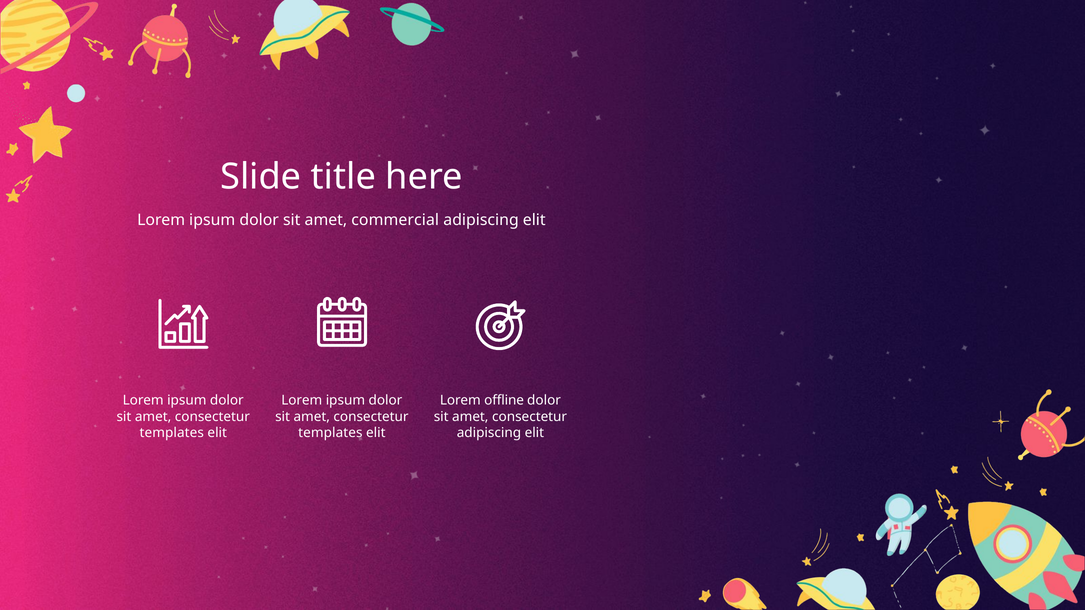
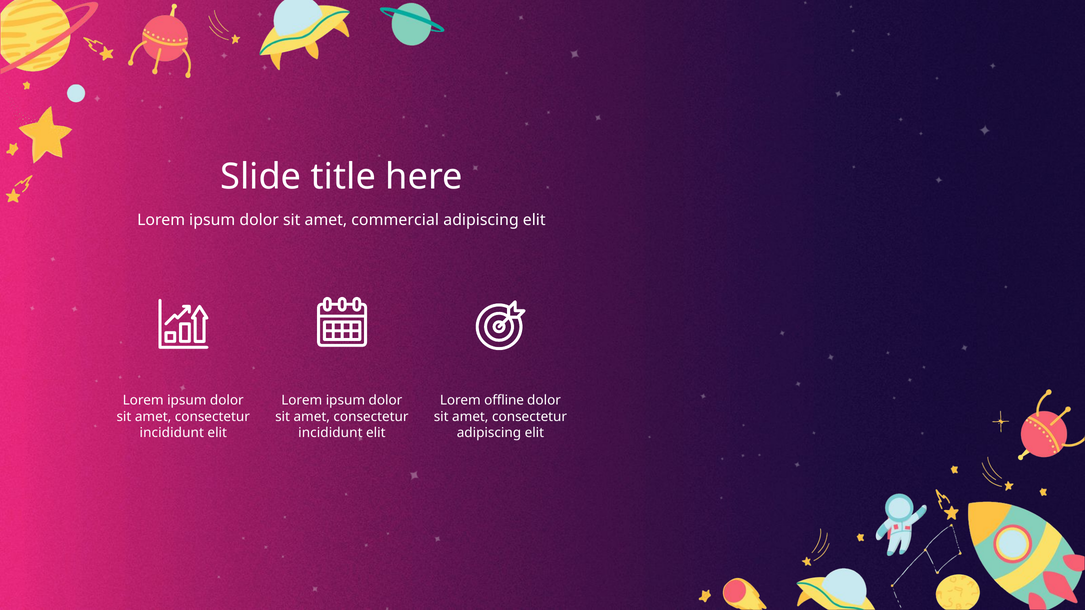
templates at (172, 433): templates -> incididunt
templates at (330, 433): templates -> incididunt
